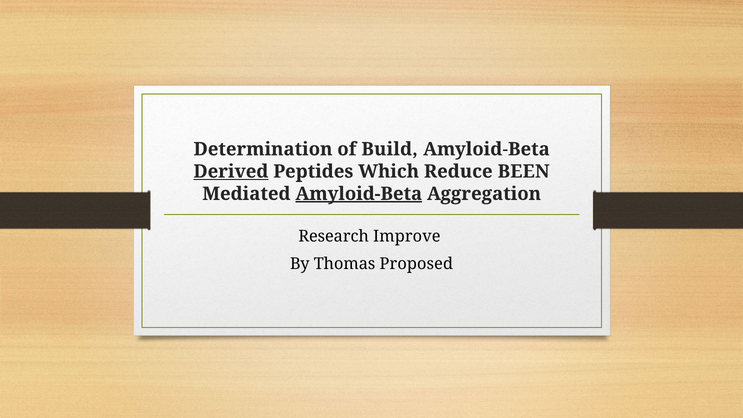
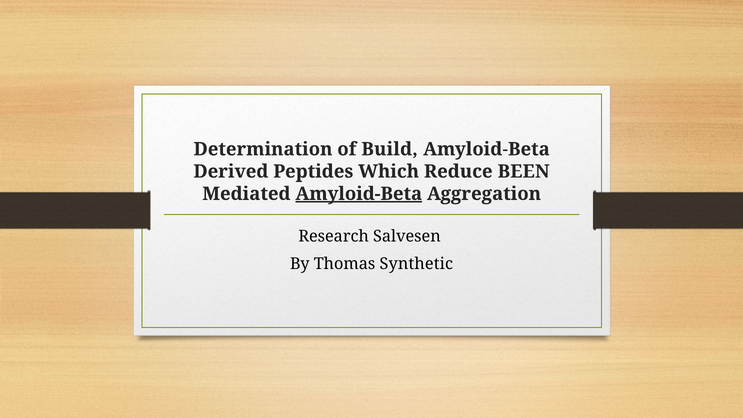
Derived underline: present -> none
Improve: Improve -> Salvesen
Proposed: Proposed -> Synthetic
